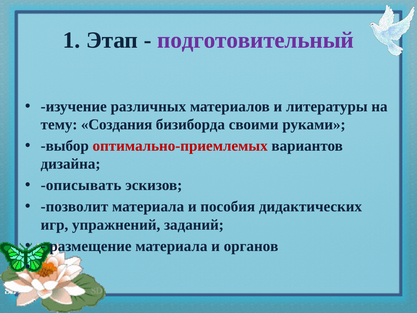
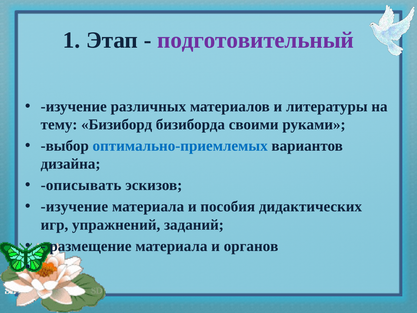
Создания: Создания -> Бизиборд
оптимально-приемлемых colour: red -> blue
позволит at (74, 207): позволит -> изучение
